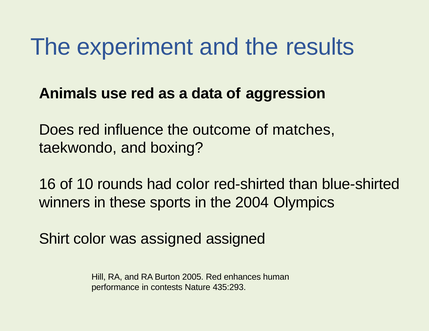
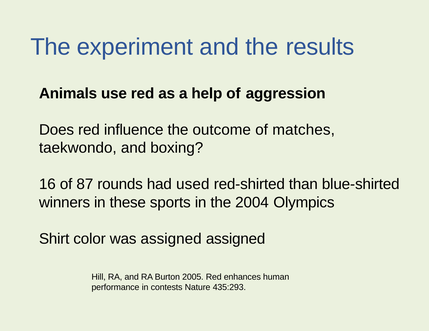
data: data -> help
10: 10 -> 87
had color: color -> used
